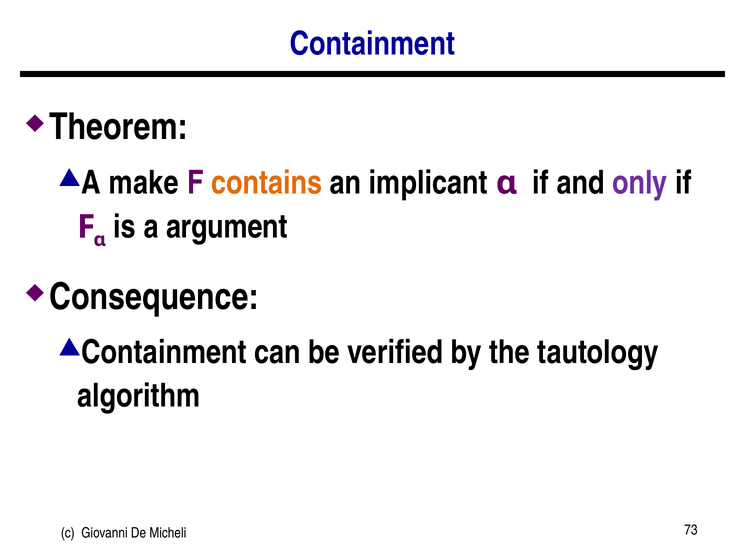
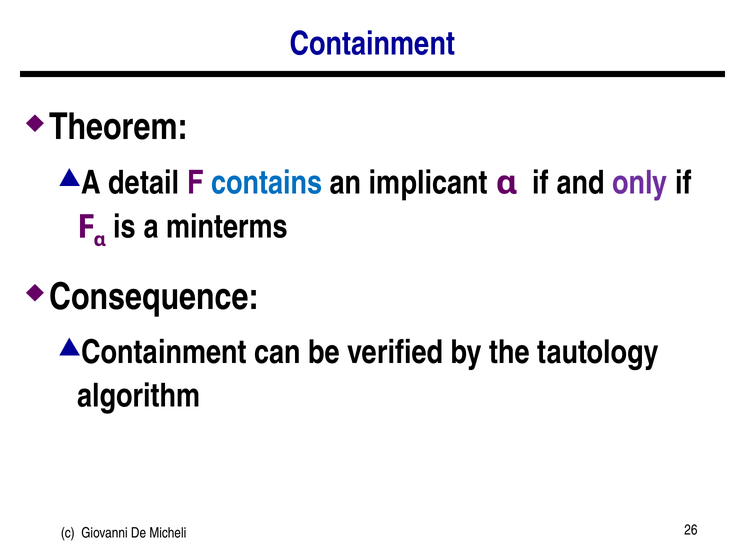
make: make -> detail
contains colour: orange -> blue
argument: argument -> minterms
73: 73 -> 26
